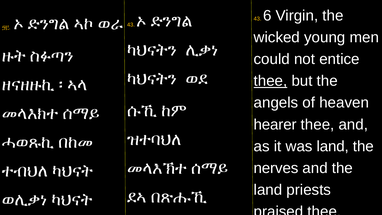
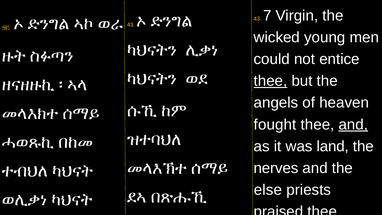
6: 6 -> 7
hearer: hearer -> fought
and at (353, 124) underline: none -> present
land at (268, 190): land -> else
